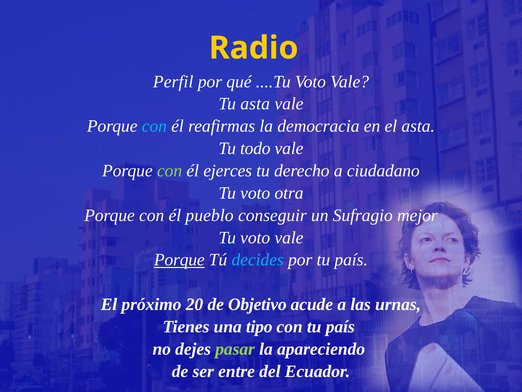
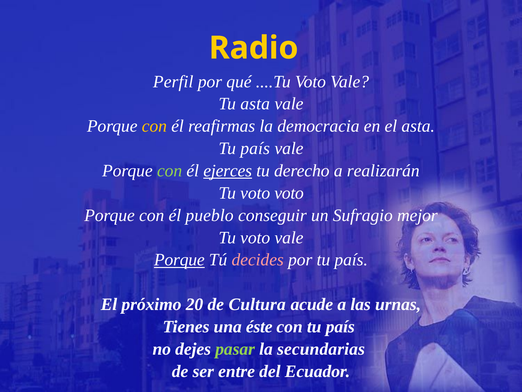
con at (154, 126) colour: light blue -> yellow
todo at (255, 148): todo -> país
ejerces underline: none -> present
ciudadano: ciudadano -> realizarán
voto otra: otra -> voto
decides colour: light blue -> pink
Objetivo: Objetivo -> Cultura
tipo: tipo -> éste
apareciendo: apareciendo -> secundarias
